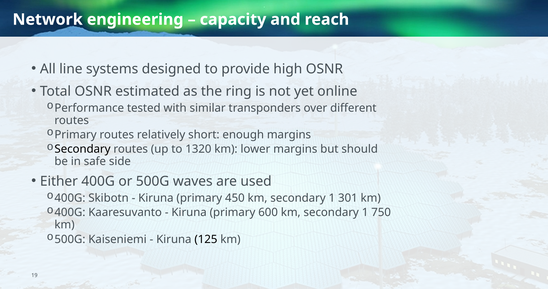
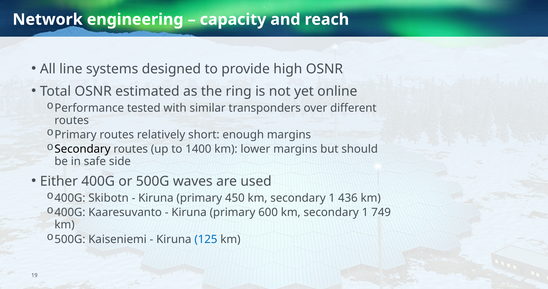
1320: 1320 -> 1400
301: 301 -> 436
750: 750 -> 749
125 colour: black -> blue
